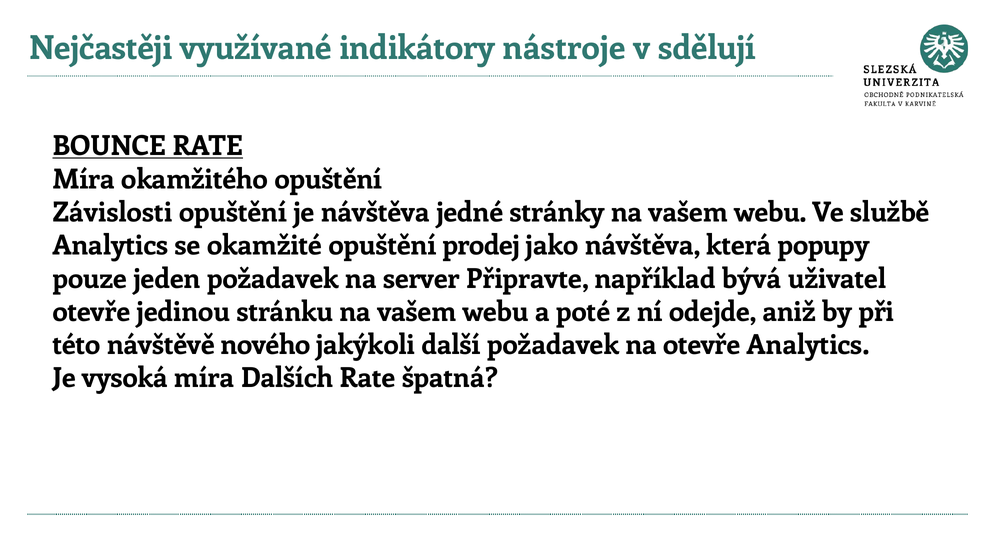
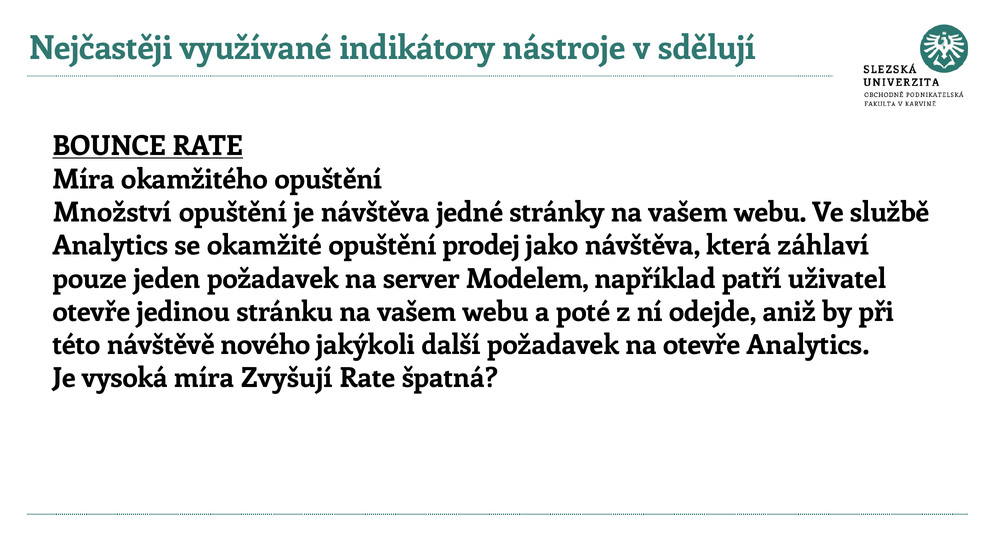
Závislosti: Závislosti -> Množství
popupy: popupy -> záhlaví
Připravte: Připravte -> Modelem
bývá: bývá -> patří
Dalších: Dalších -> Zvyšují
